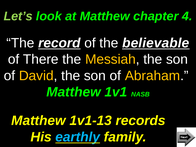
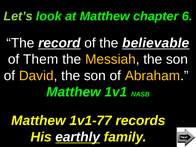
4: 4 -> 6
There: There -> Them
1v1-13: 1v1-13 -> 1v1-77
earthly colour: light blue -> white
